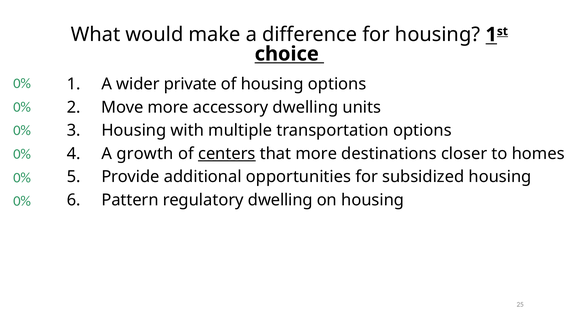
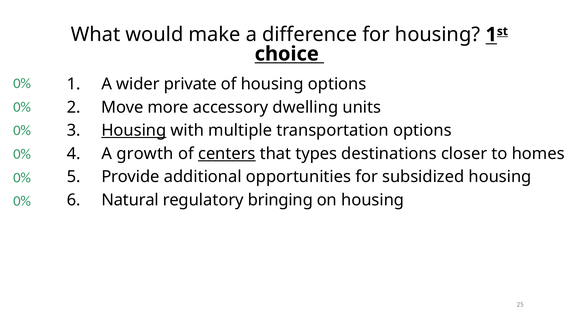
Housing at (134, 130) underline: none -> present
that more: more -> types
Pattern: Pattern -> Natural
regulatory dwelling: dwelling -> bringing
